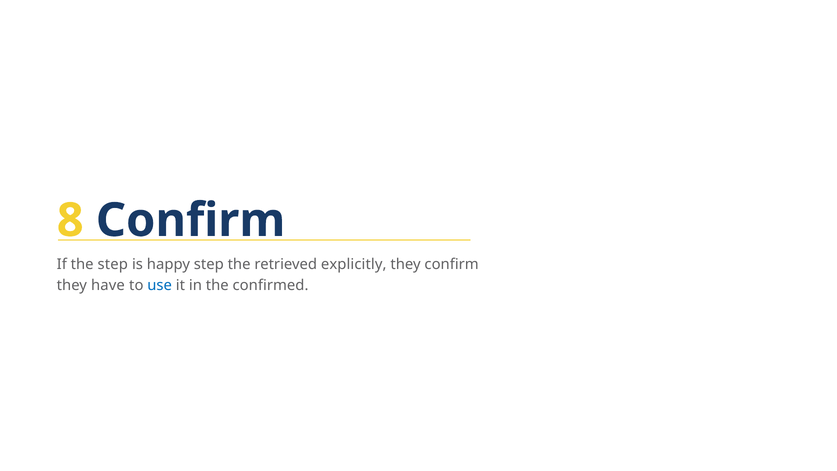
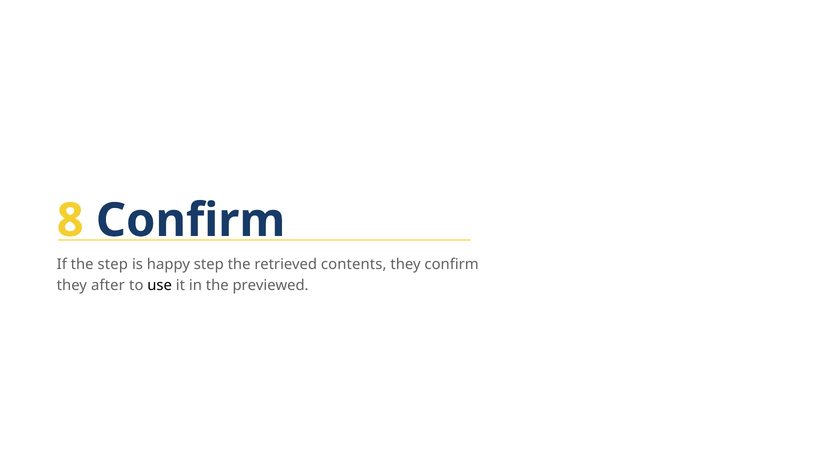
explicitly: explicitly -> contents
have: have -> after
use colour: blue -> black
confirmed: confirmed -> previewed
